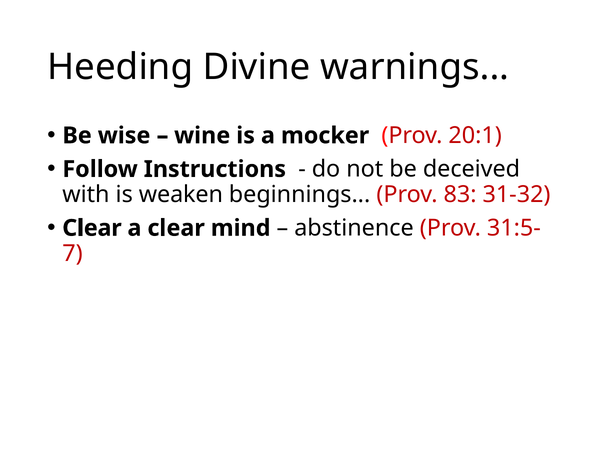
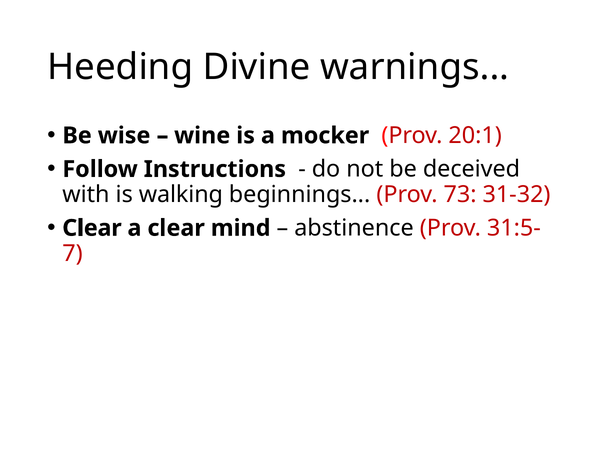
weaken: weaken -> walking
83: 83 -> 73
